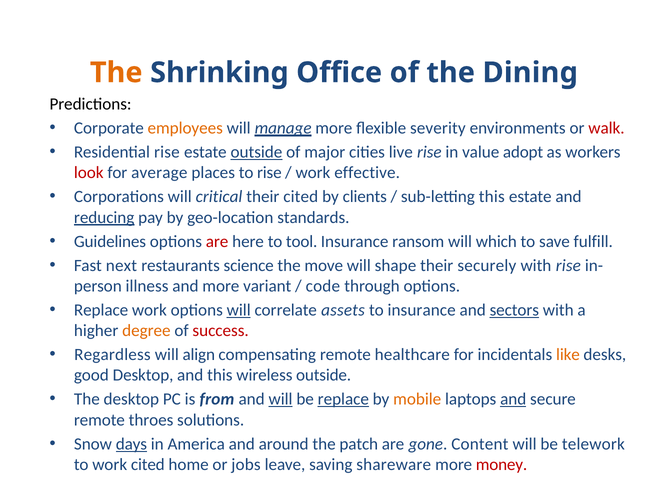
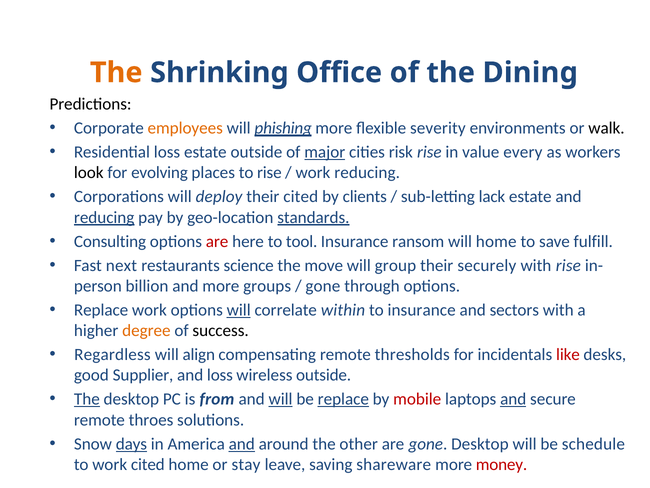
manage: manage -> phishing
walk colour: red -> black
Residential rise: rise -> loss
outside at (256, 152) underline: present -> none
major underline: none -> present
live: live -> risk
adopt: adopt -> every
look colour: red -> black
average: average -> evolving
work effective: effective -> reducing
critical: critical -> deploy
sub-letting this: this -> lack
standards underline: none -> present
Guidelines: Guidelines -> Consulting
will which: which -> home
shape: shape -> group
illness: illness -> billion
variant: variant -> groups
code at (323, 286): code -> gone
assets: assets -> within
sectors underline: present -> none
success colour: red -> black
healthcare: healthcare -> thresholds
like colour: orange -> red
good Desktop: Desktop -> Supplier
and this: this -> loss
The at (87, 399) underline: none -> present
mobile colour: orange -> red
and at (242, 443) underline: none -> present
patch: patch -> other
gone Content: Content -> Desktop
telework: telework -> schedule
jobs: jobs -> stay
